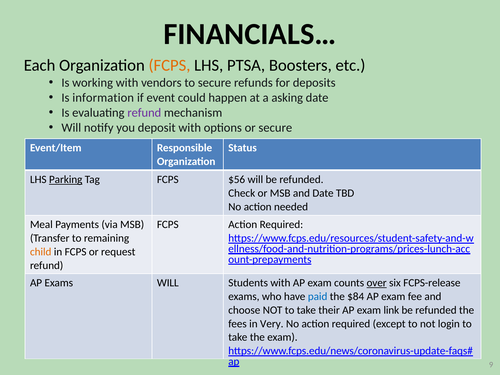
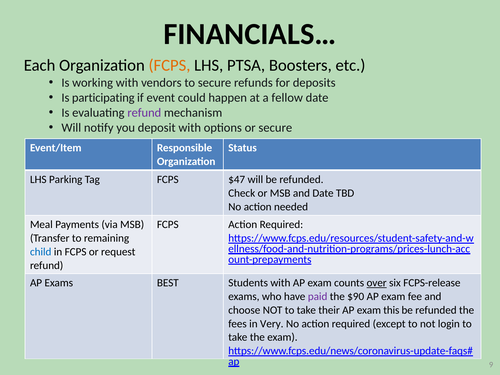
information: information -> participating
asking: asking -> fellow
Parking underline: present -> none
$56: $56 -> $47
child colour: orange -> blue
Exams WILL: WILL -> BEST
paid colour: blue -> purple
$84: $84 -> $90
link: link -> this
